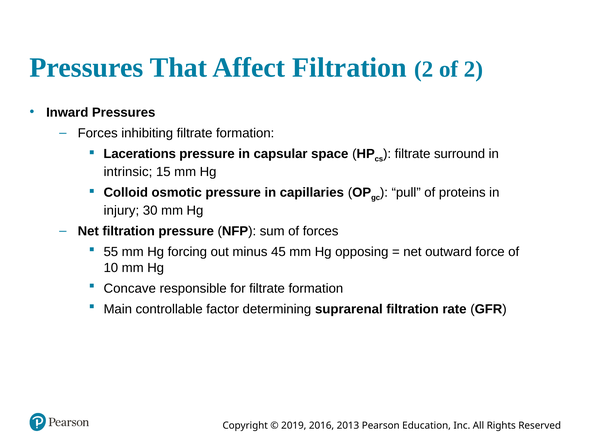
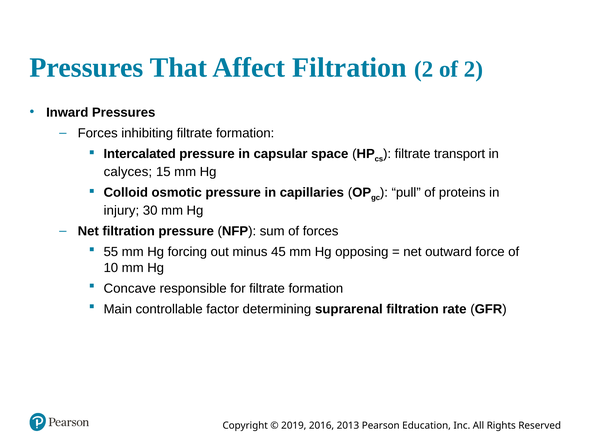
Lacerations: Lacerations -> Intercalated
surround: surround -> transport
intrinsic: intrinsic -> calyces
